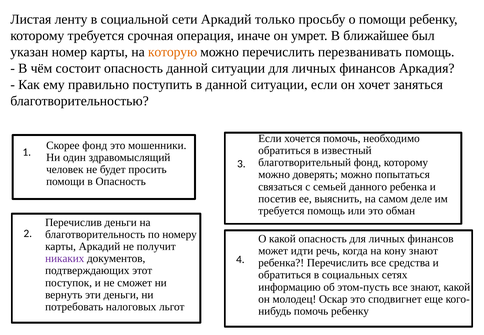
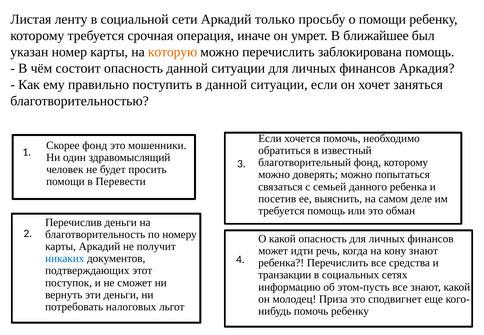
перезванивать: перезванивать -> заблокирована
в Опасность: Опасность -> Перевести
никаких colour: purple -> blue
обратиться at (285, 275): обратиться -> транзакции
Оскар: Оскар -> Приза
